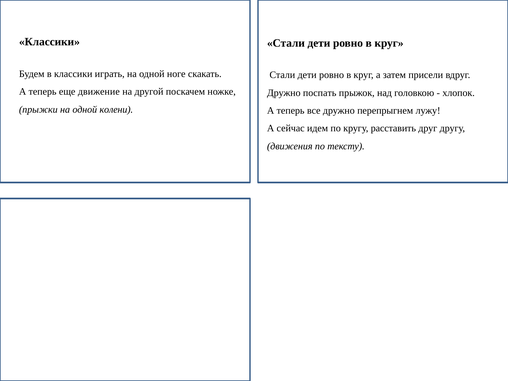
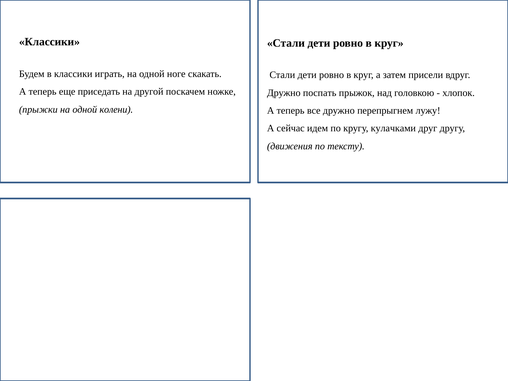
движение: движение -> приседать
расставить: расставить -> кулачками
